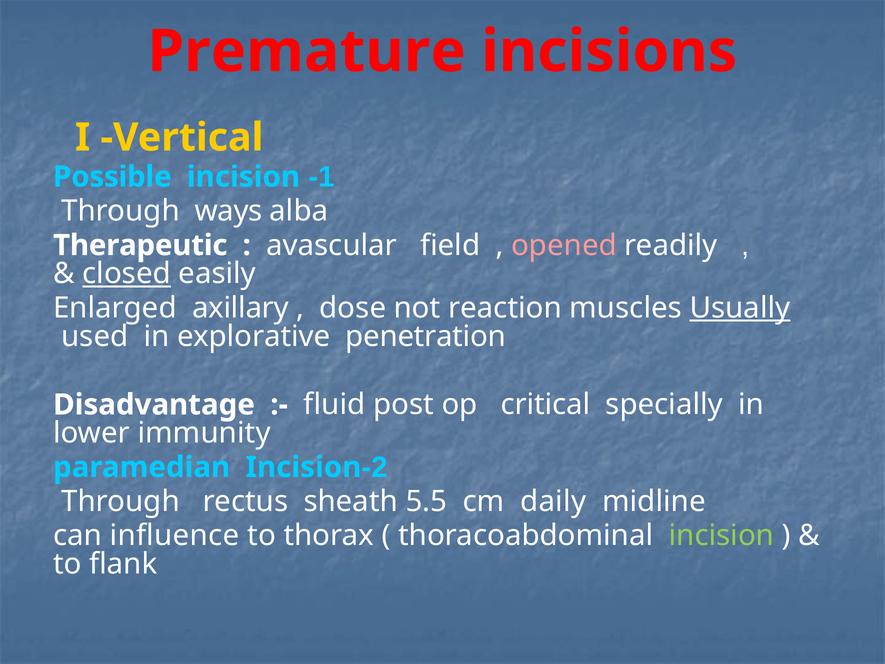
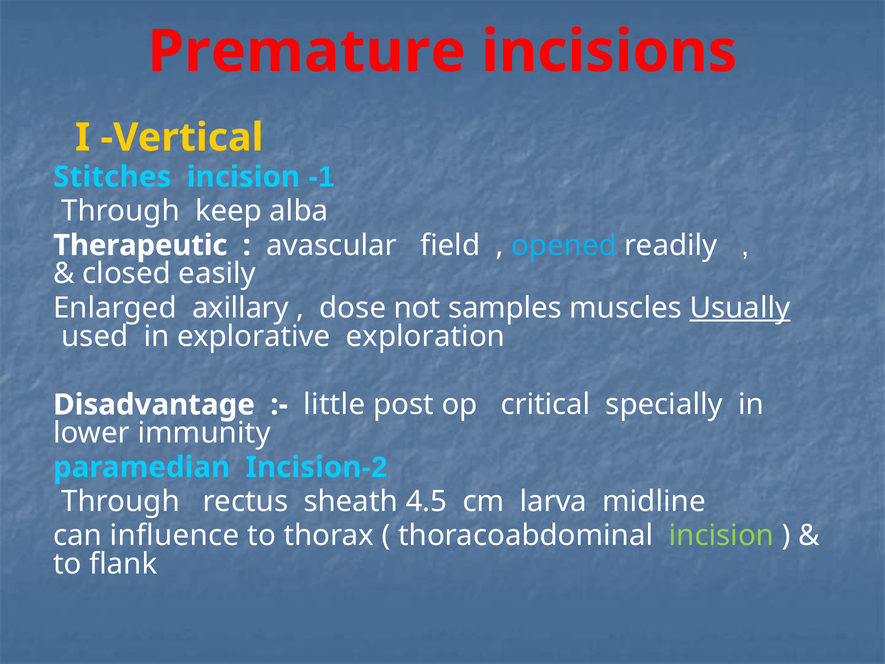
Possible: Possible -> Stitches
ways: ways -> keep
opened colour: pink -> light blue
closed underline: present -> none
reaction: reaction -> samples
penetration: penetration -> exploration
fluid: fluid -> little
5.5: 5.5 -> 4.5
daily: daily -> larva
